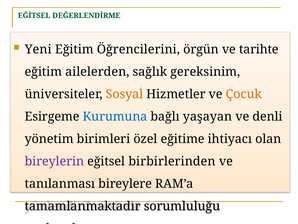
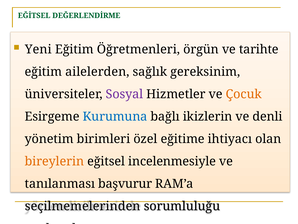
Öğrencilerini: Öğrencilerini -> Öğretmenleri
Sosyal colour: orange -> purple
yaşayan: yaşayan -> ikizlerin
bireylerin colour: purple -> orange
birbirlerinden: birbirlerinden -> incelenmesiyle
bireylere: bireylere -> başvurur
tamamlanmaktadır: tamamlanmaktadır -> seçilmemelerinden
